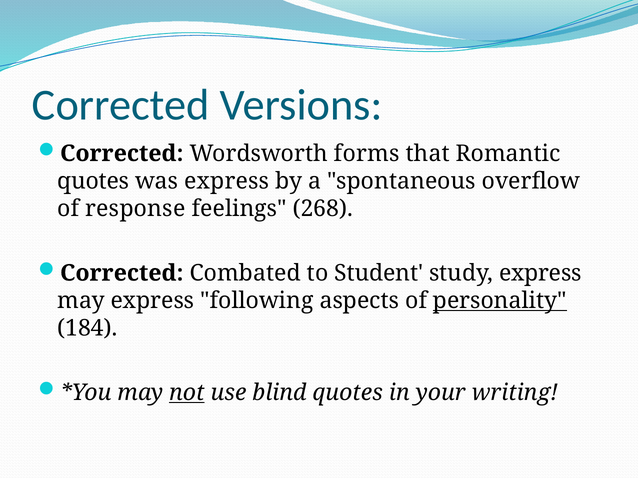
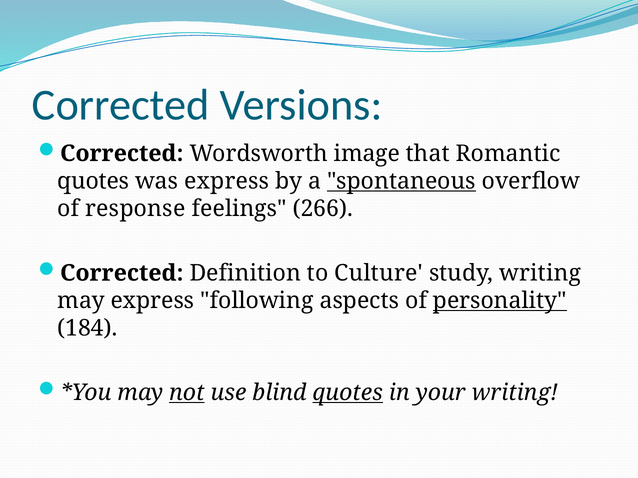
forms: forms -> image
spontaneous underline: none -> present
268: 268 -> 266
Combated: Combated -> Definition
Student: Student -> Culture
study express: express -> writing
quotes at (348, 393) underline: none -> present
